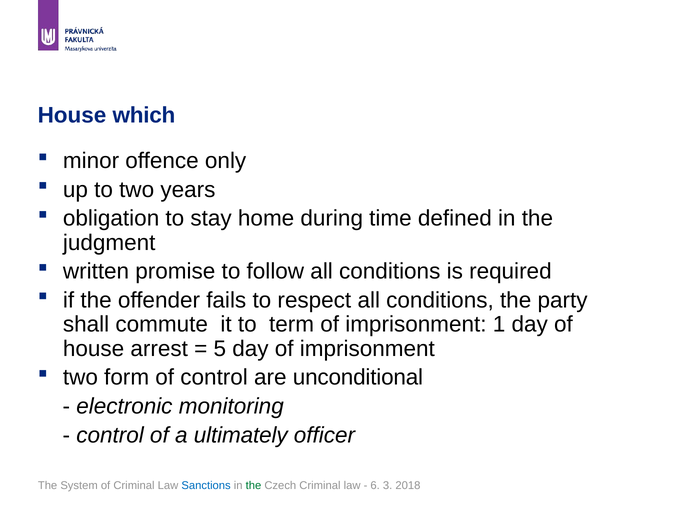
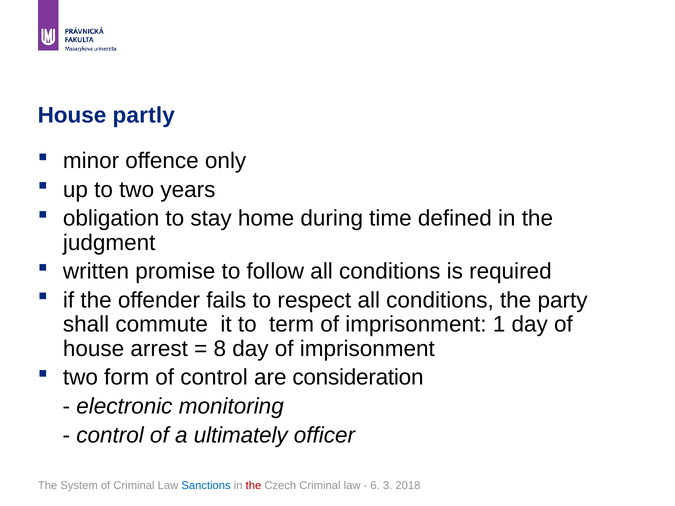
which: which -> partly
5: 5 -> 8
unconditional: unconditional -> consideration
the at (253, 486) colour: green -> red
